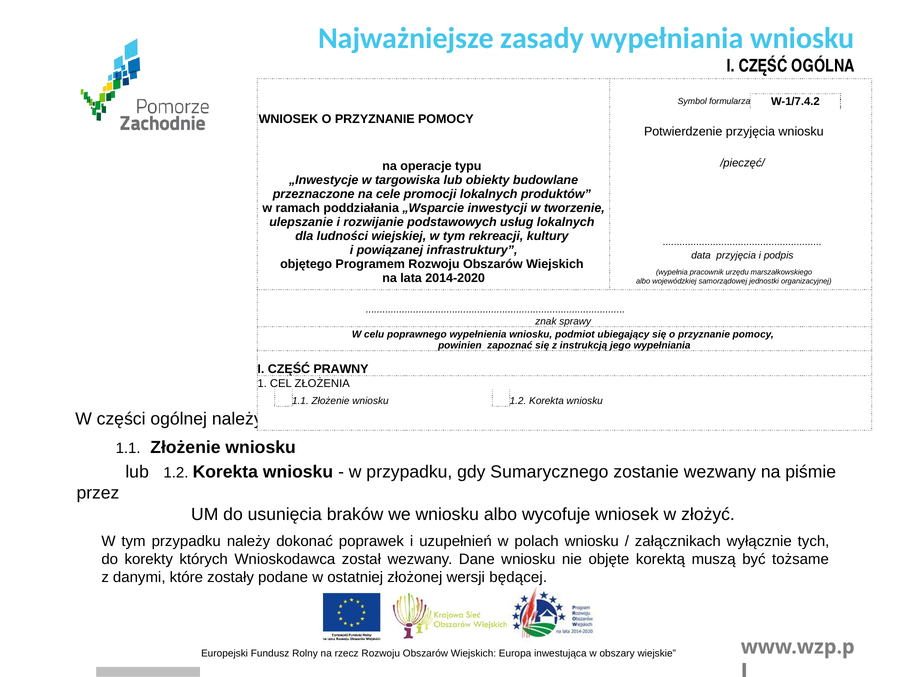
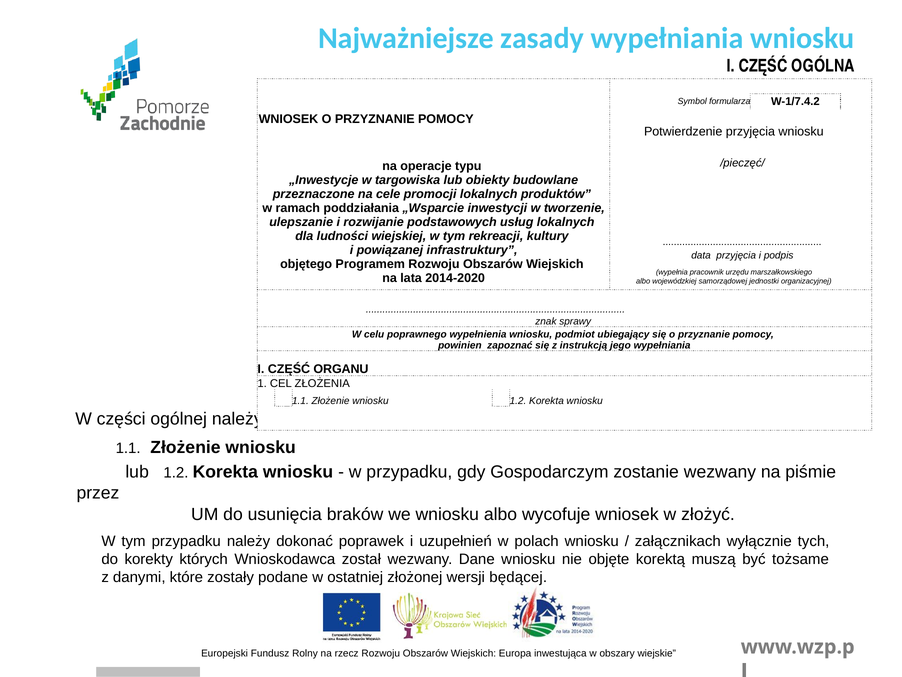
PRAWNY: PRAWNY -> ORGANU
Sumarycznego: Sumarycznego -> Gospodarczym
